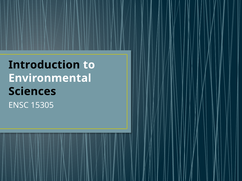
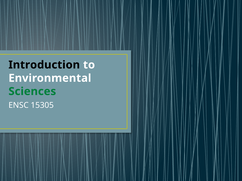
Sciences colour: black -> green
